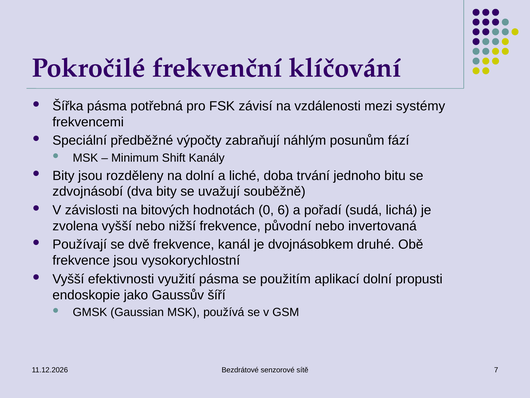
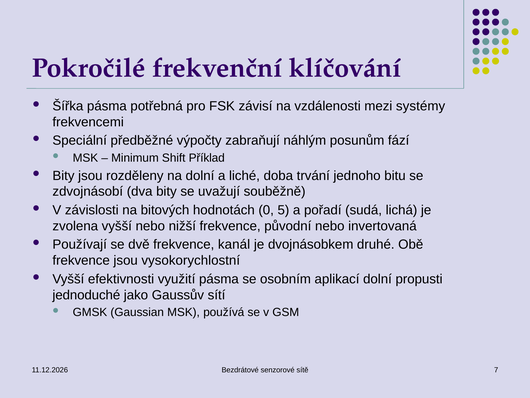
Kanály: Kanály -> Příklad
6: 6 -> 5
použitím: použitím -> osobním
endoskopie: endoskopie -> jednoduché
šíří: šíří -> sítí
